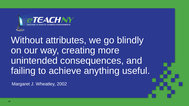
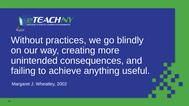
attributes: attributes -> practices
